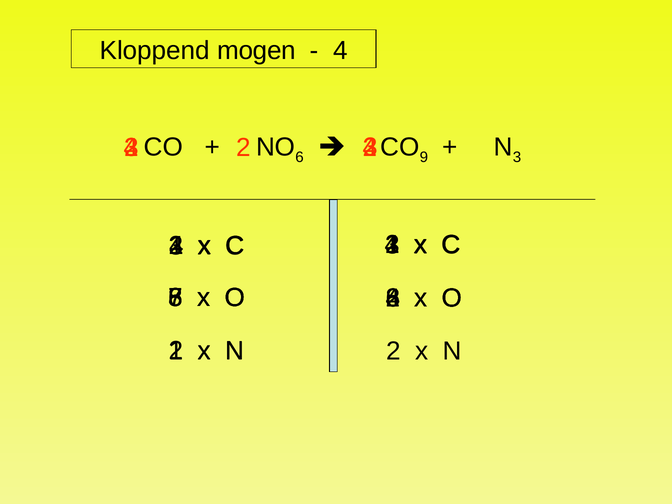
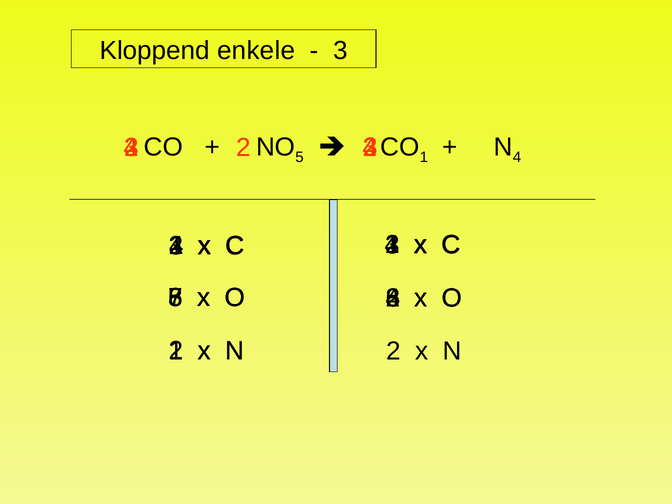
mogen: mogen -> enkele
4 at (340, 51): 4 -> 3
6 at (300, 157): 6 -> 5
CO 9: 9 -> 1
3 at (517, 157): 3 -> 4
